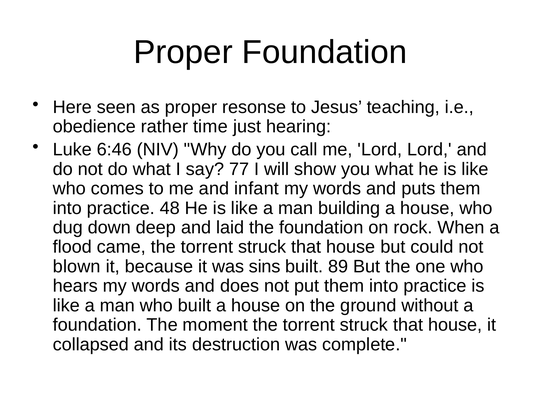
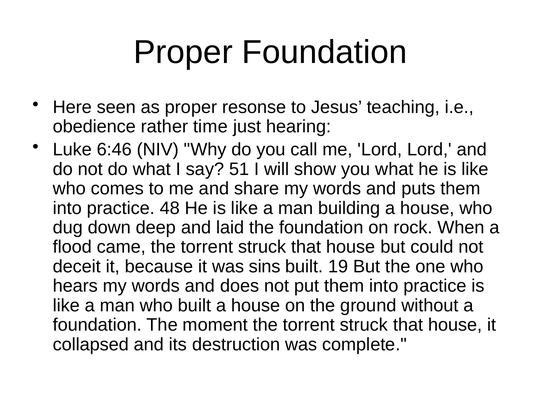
77: 77 -> 51
infant: infant -> share
blown: blown -> deceit
89: 89 -> 19
